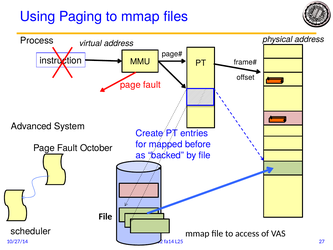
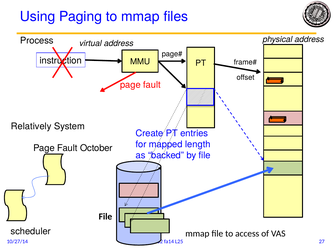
Advanced: Advanced -> Relatively
before: before -> length
